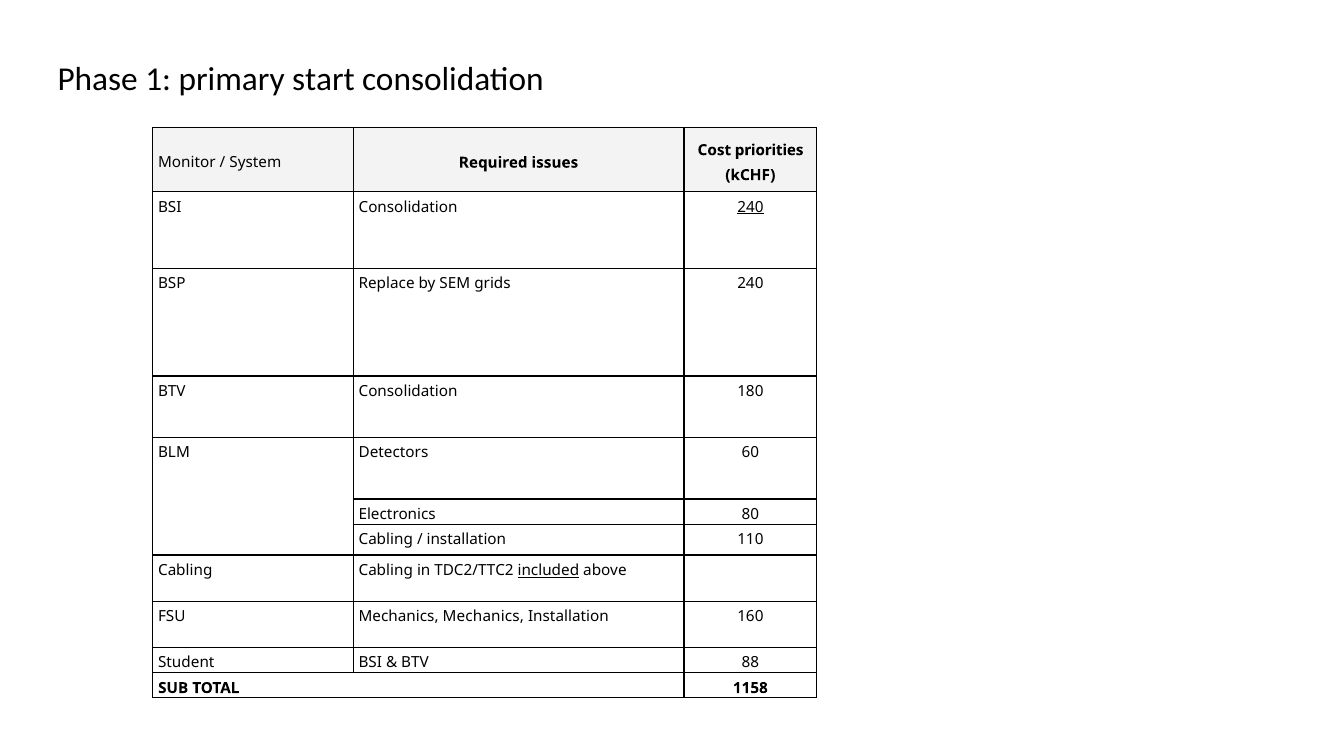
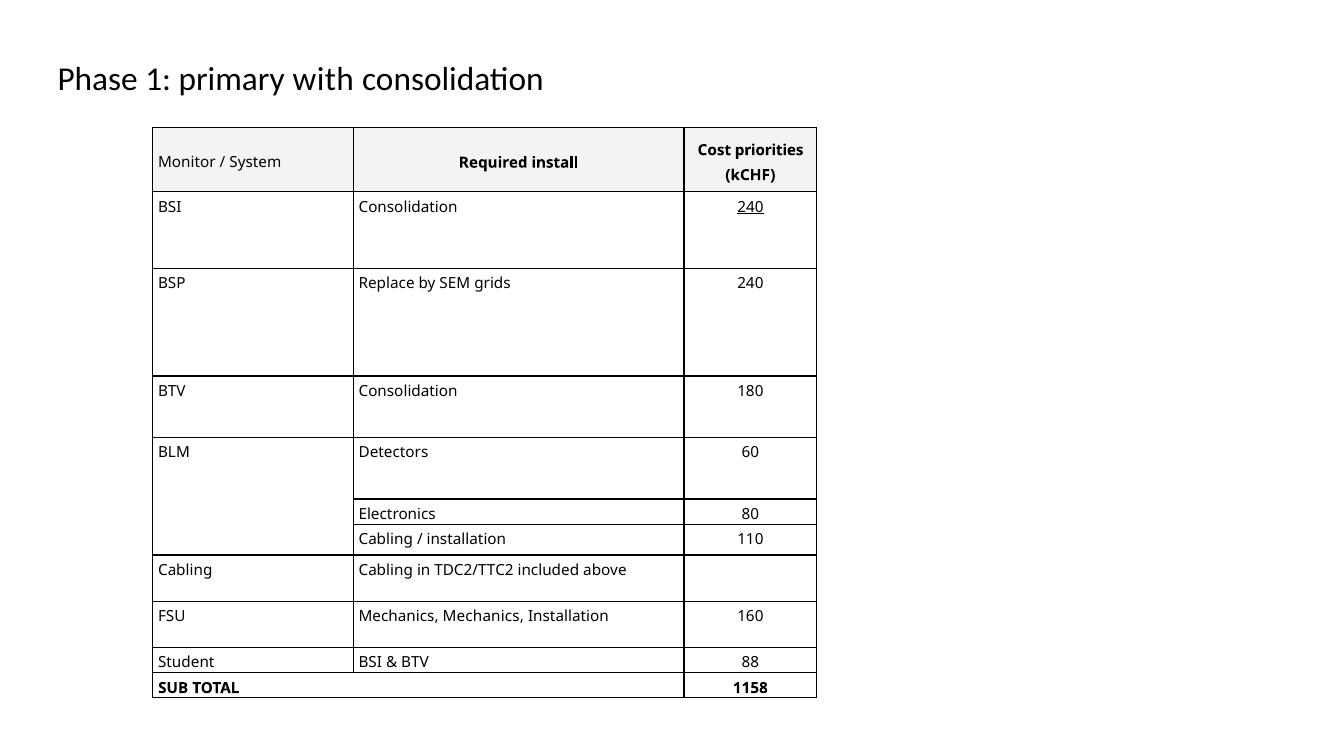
start: start -> with
issues: issues -> install
included underline: present -> none
